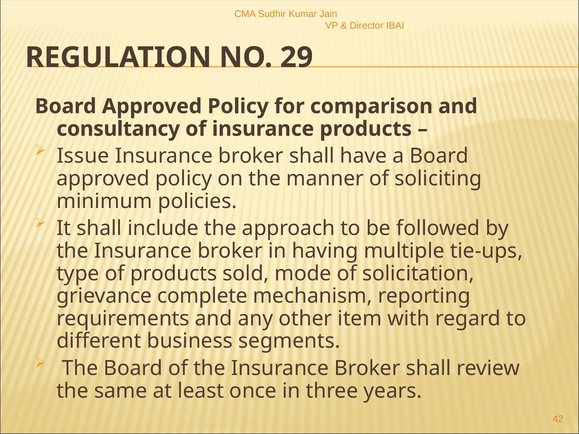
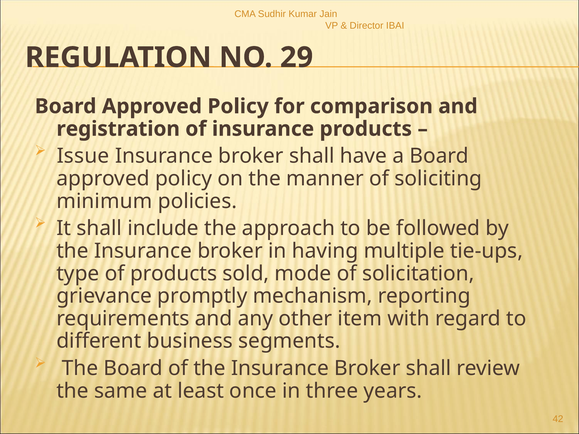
consultancy: consultancy -> registration
complete: complete -> promptly
